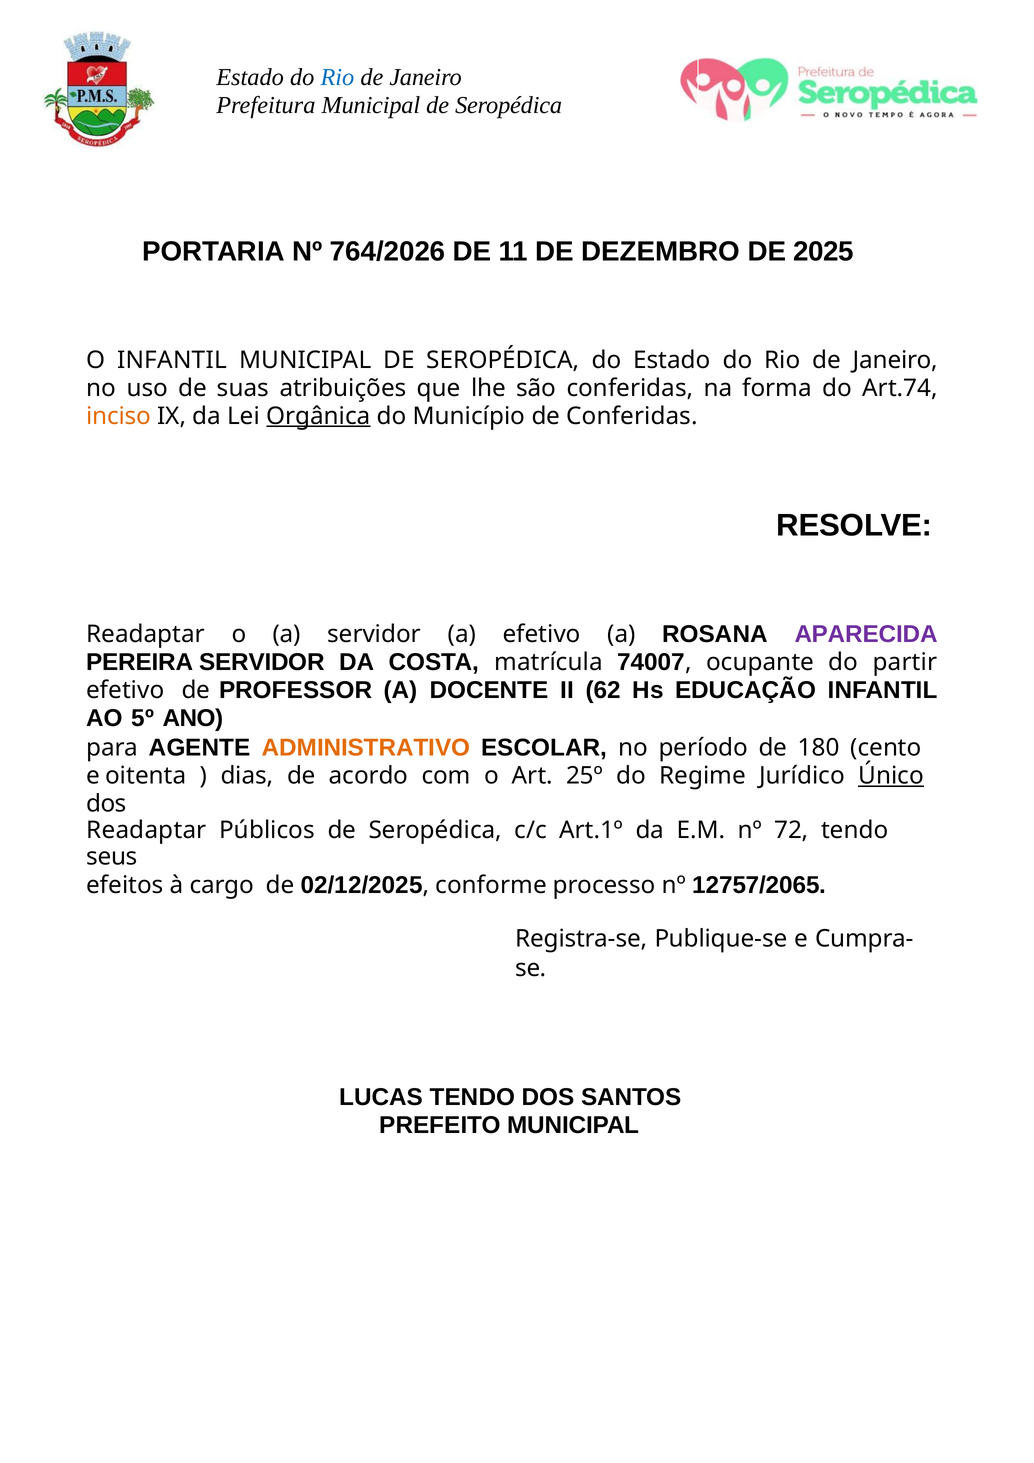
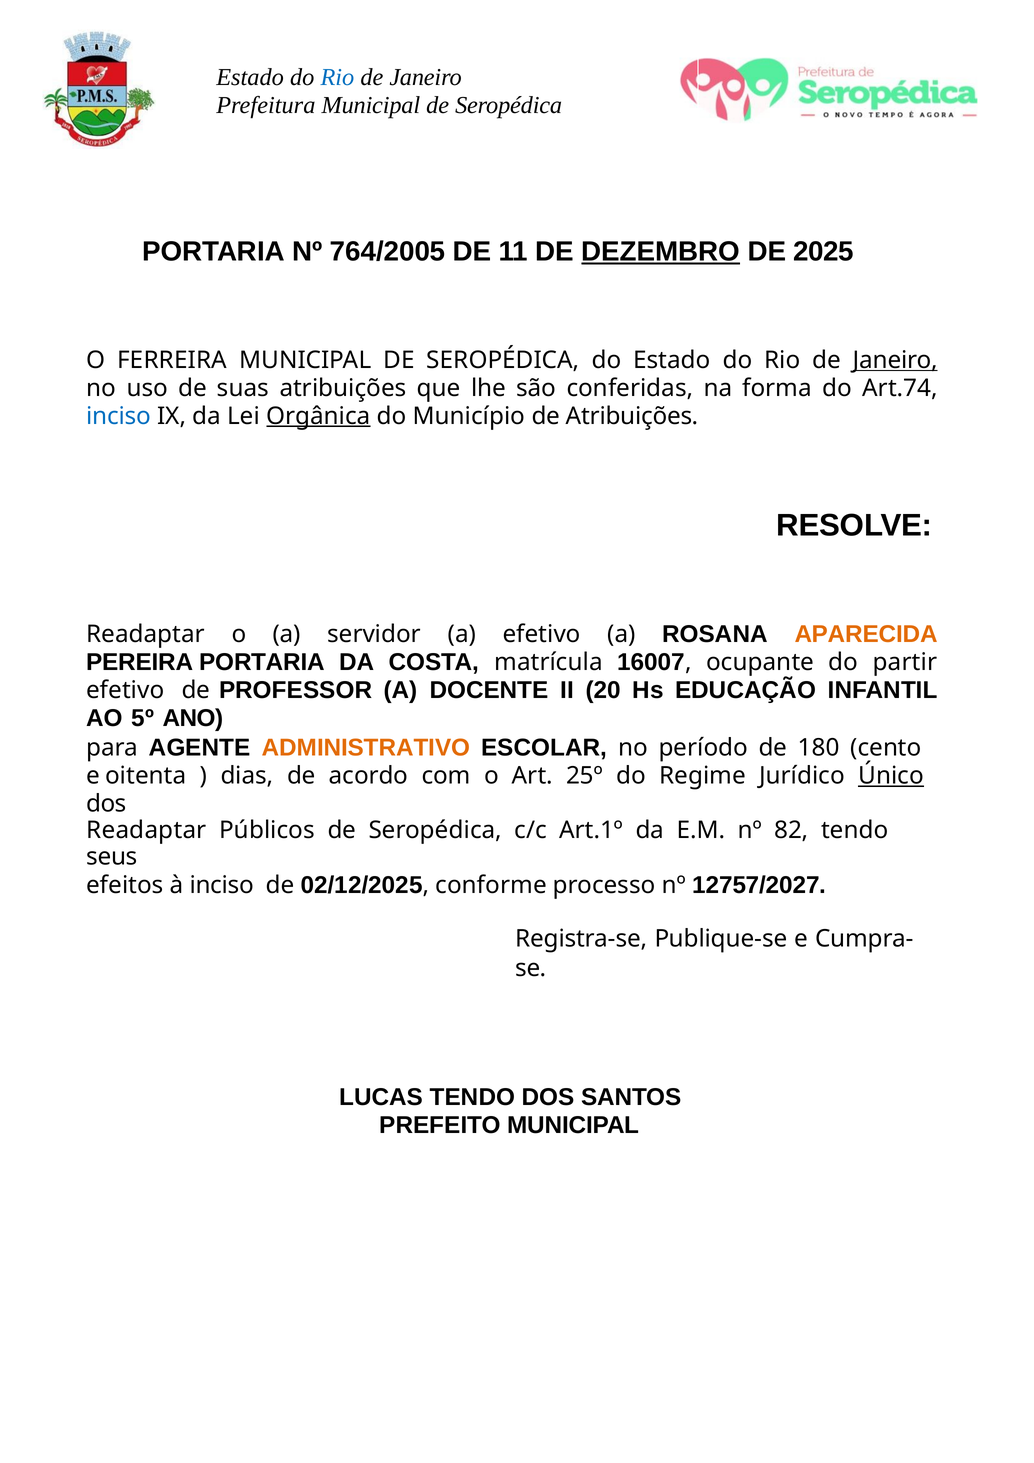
764/2026: 764/2026 -> 764/2005
DEZEMBRO underline: none -> present
O INFANTIL: INFANTIL -> FERREIRA
Janeiro at (895, 360) underline: none -> present
inciso at (119, 416) colour: orange -> blue
de Conferidas: Conferidas -> Atribuições
APARECIDA colour: purple -> orange
PEREIRA SERVIDOR: SERVIDOR -> PORTARIA
74007: 74007 -> 16007
62: 62 -> 20
72: 72 -> 82
à cargo: cargo -> inciso
12757/2065: 12757/2065 -> 12757/2027
